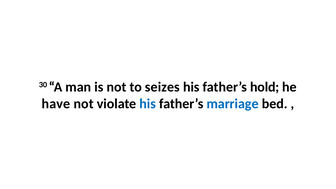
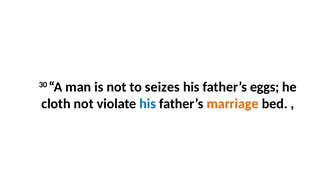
hold: hold -> eggs
have: have -> cloth
marriage colour: blue -> orange
